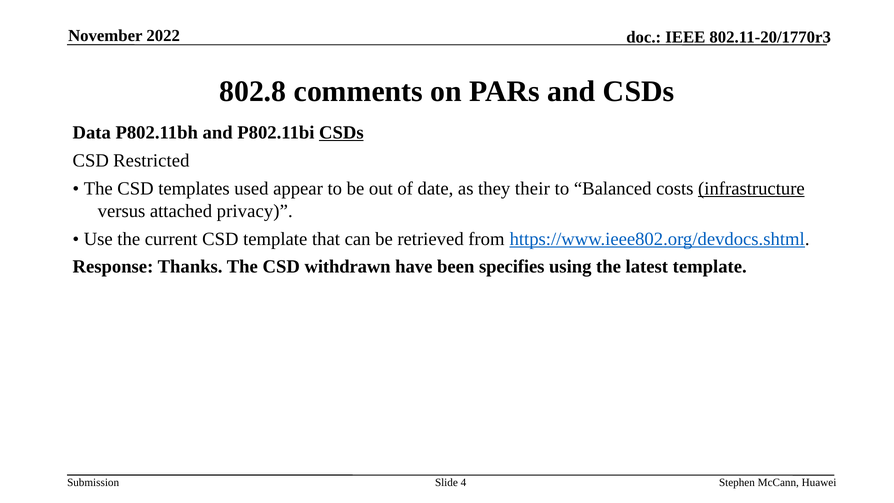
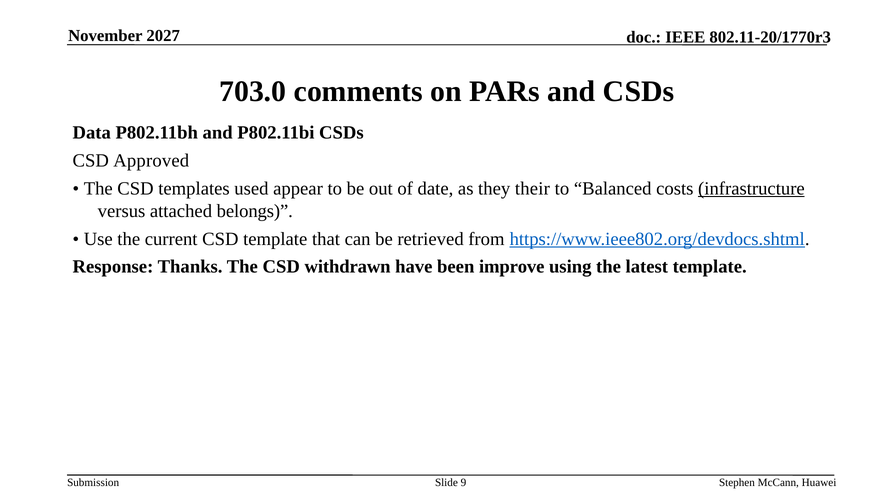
2022: 2022 -> 2027
802.8: 802.8 -> 703.0
CSDs at (341, 133) underline: present -> none
Restricted: Restricted -> Approved
privacy: privacy -> belongs
specifies: specifies -> improve
4: 4 -> 9
